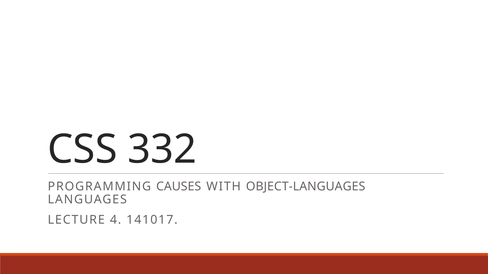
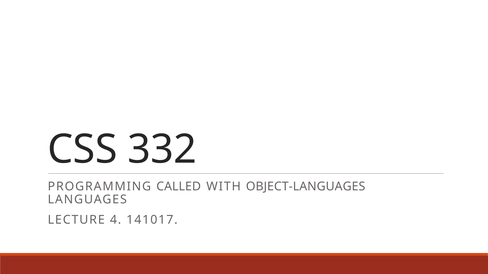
CAUSES: CAUSES -> CALLED
